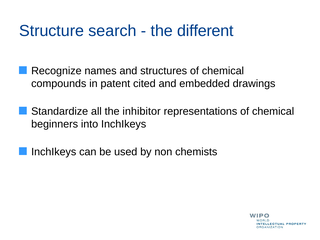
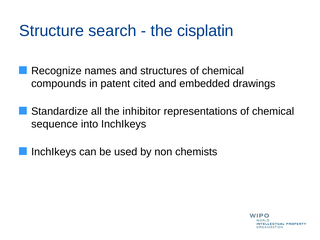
different: different -> cisplatin
beginners: beginners -> sequence
